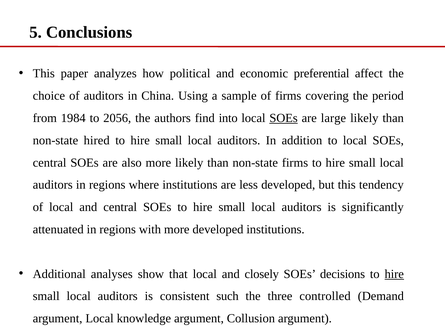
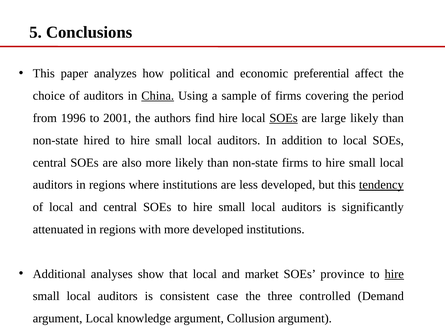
China underline: none -> present
1984: 1984 -> 1996
2056: 2056 -> 2001
find into: into -> hire
tendency underline: none -> present
closely: closely -> market
decisions: decisions -> province
such: such -> case
